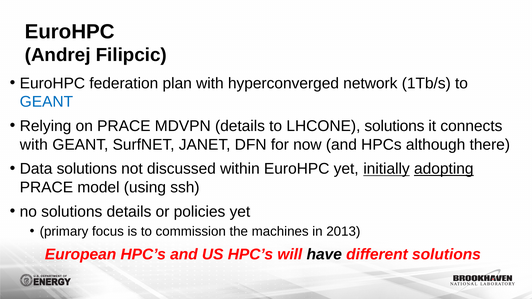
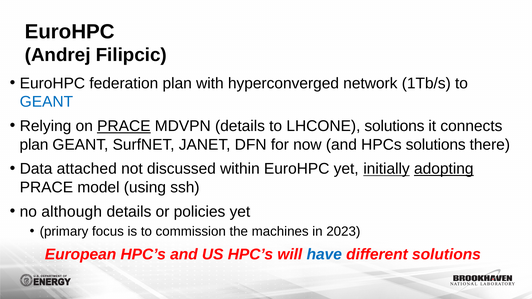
PRACE at (124, 126) underline: none -> present
with at (34, 145): with -> plan
HPCs although: although -> solutions
Data solutions: solutions -> attached
no solutions: solutions -> although
2013: 2013 -> 2023
have colour: black -> blue
